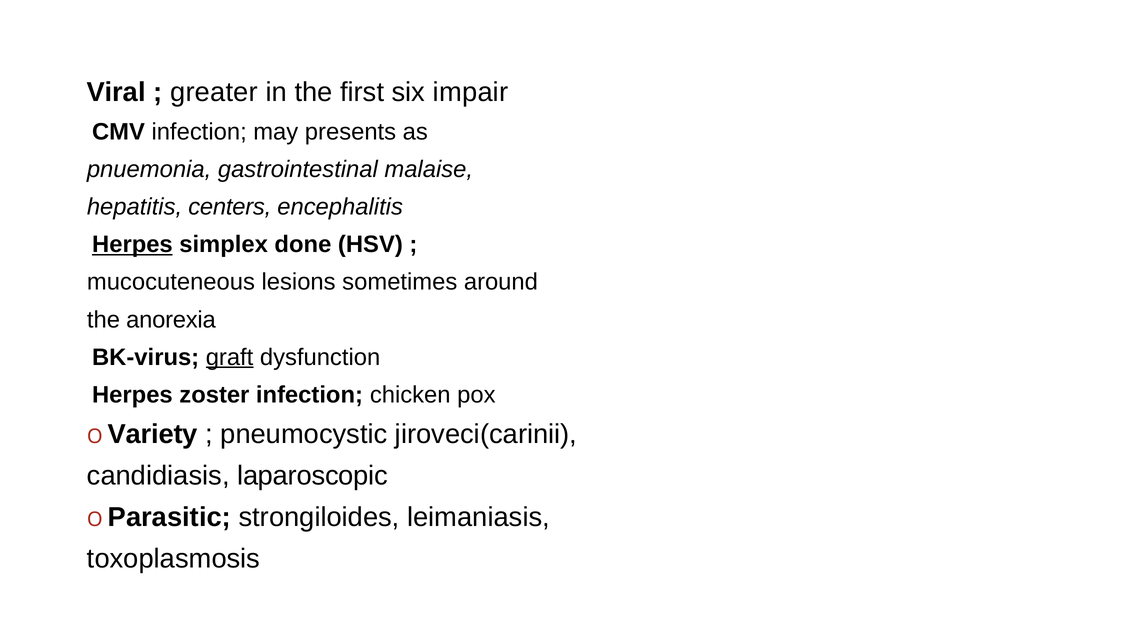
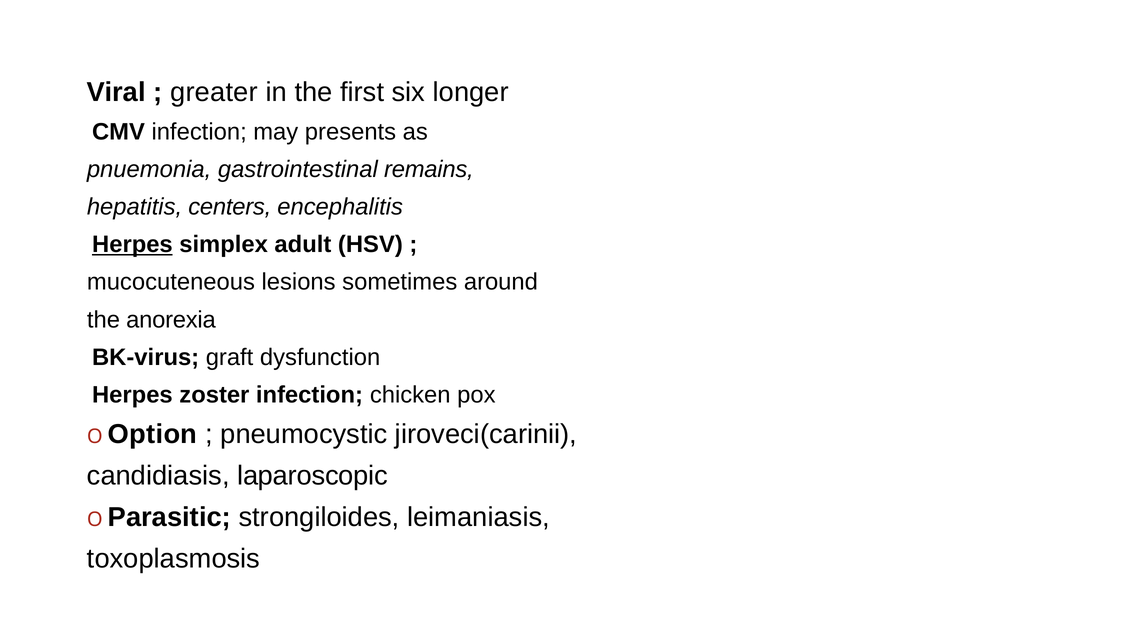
impair: impair -> longer
malaise: malaise -> remains
done: done -> adult
graft underline: present -> none
Variety: Variety -> Option
